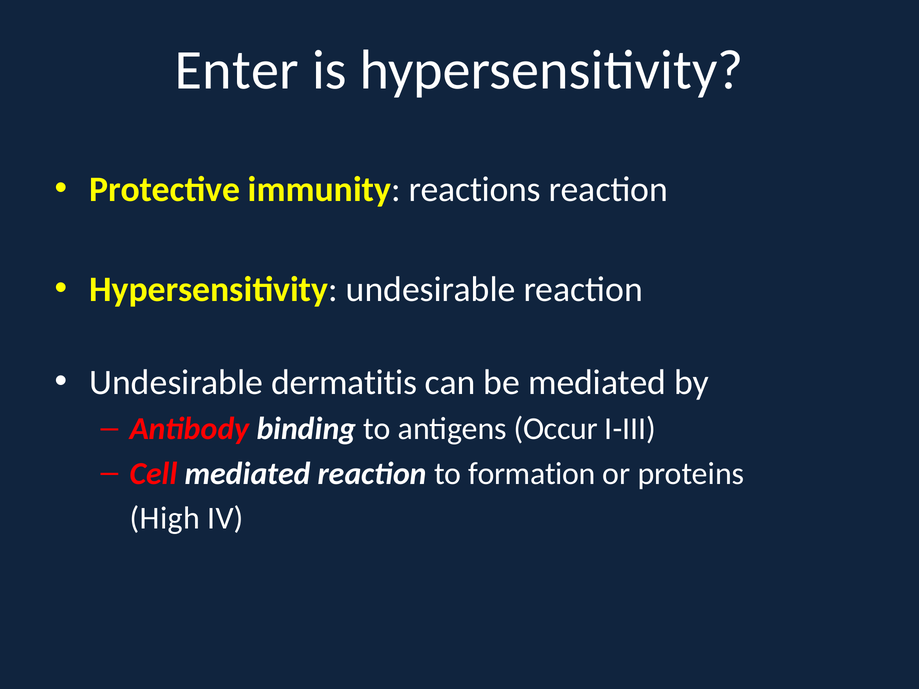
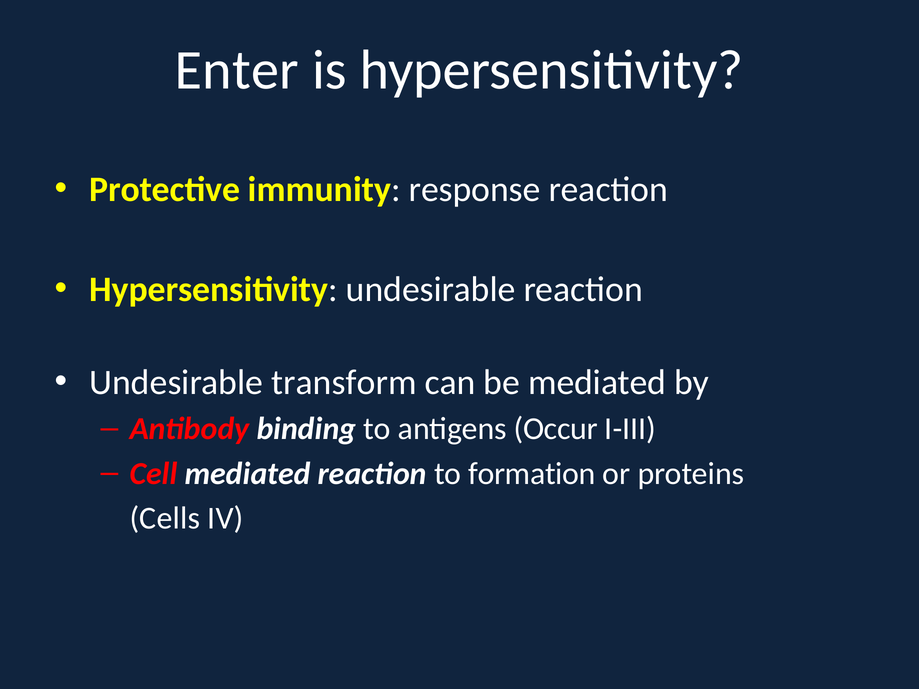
reactions: reactions -> response
dermatitis: dermatitis -> transform
High: High -> Cells
